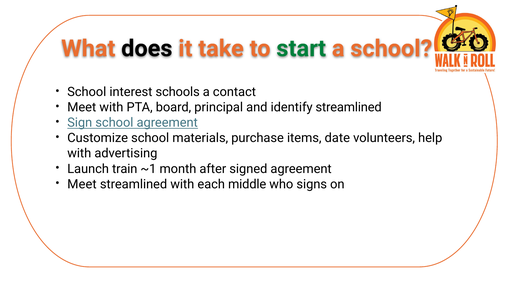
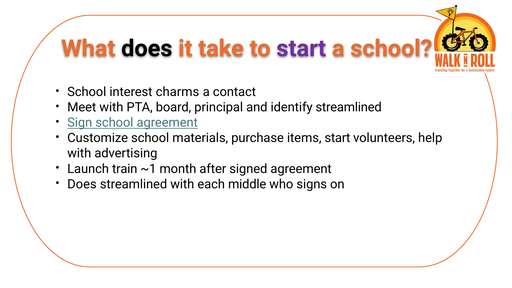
start at (301, 48) colour: green -> purple
schools: schools -> charms
items date: date -> start
Meet at (82, 184): Meet -> Does
